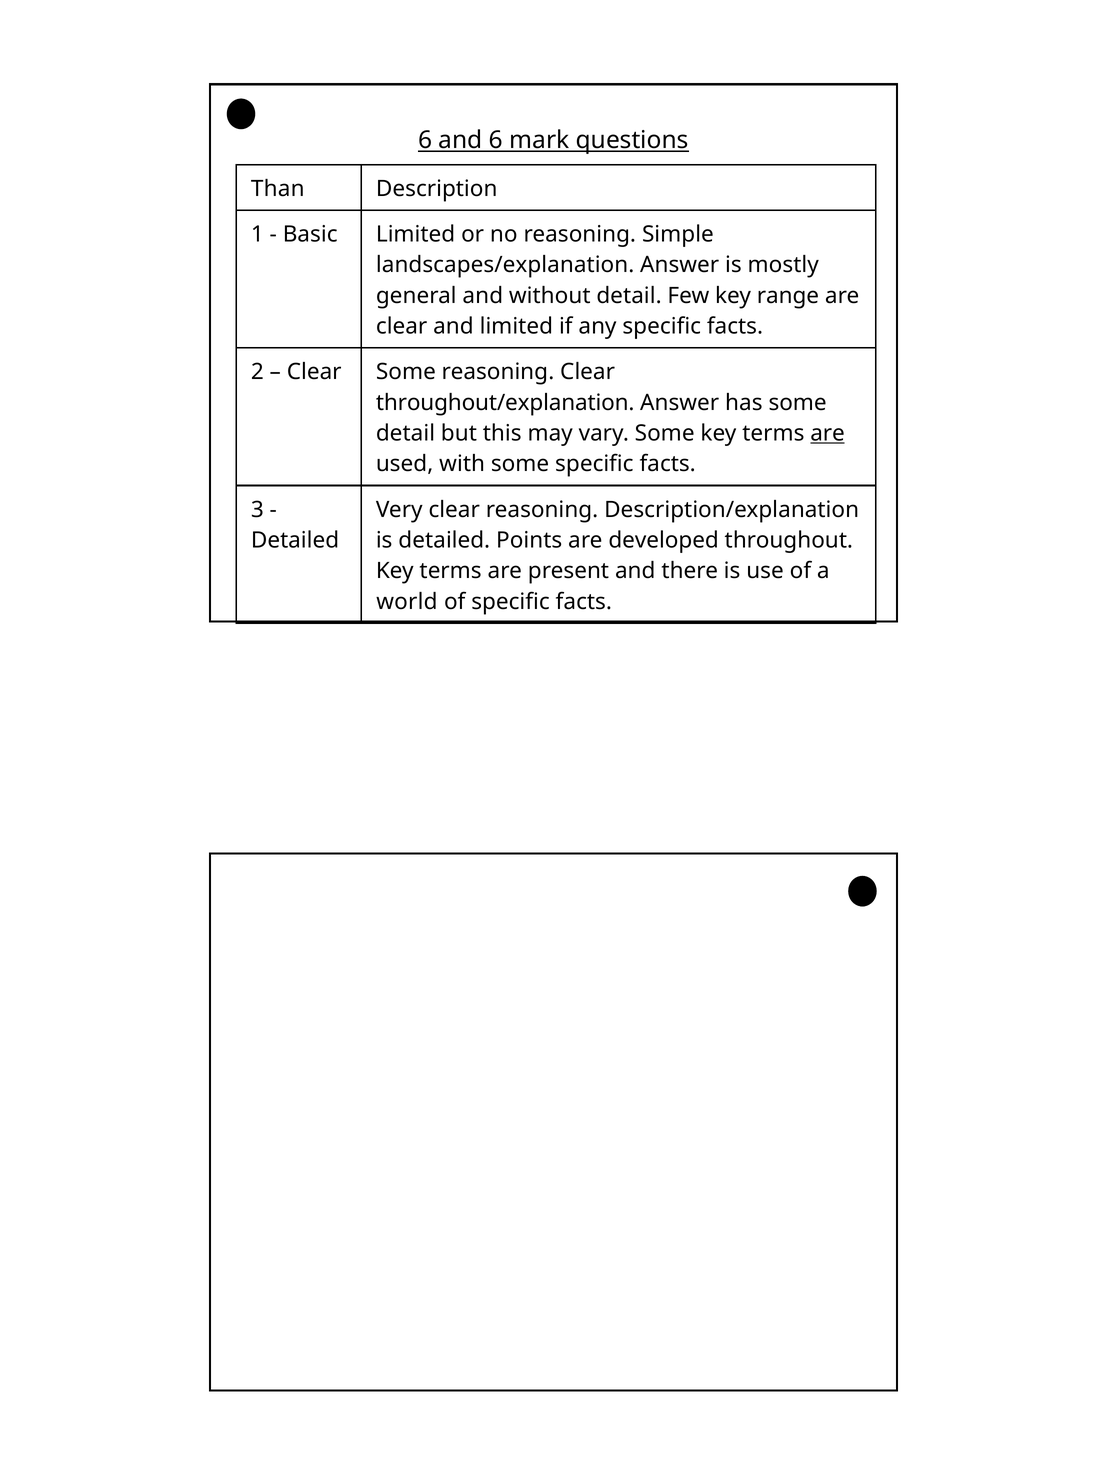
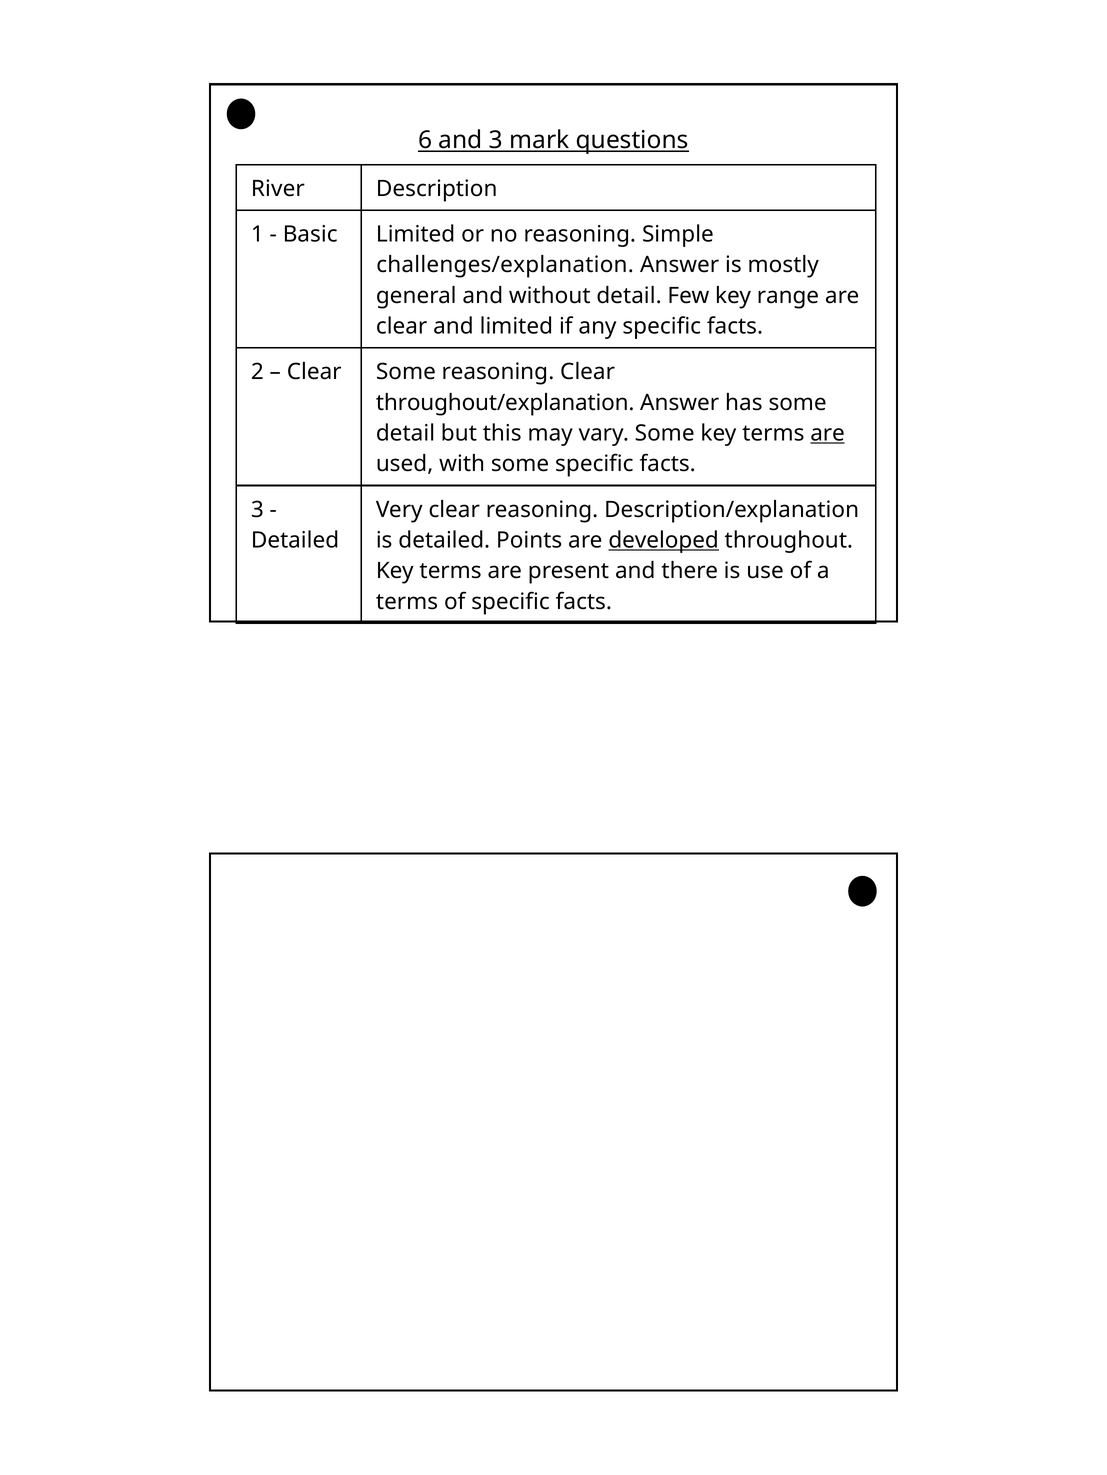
and 6: 6 -> 3
Than: Than -> River
landscapes/explanation: landscapes/explanation -> challenges/explanation
developed underline: none -> present
world at (407, 602): world -> terms
